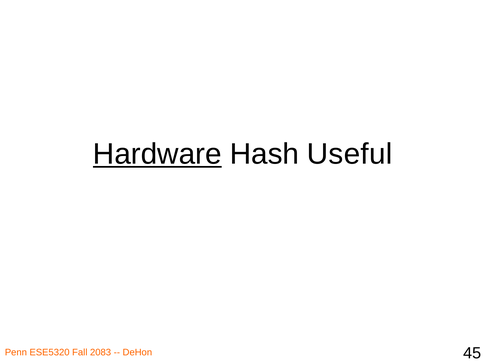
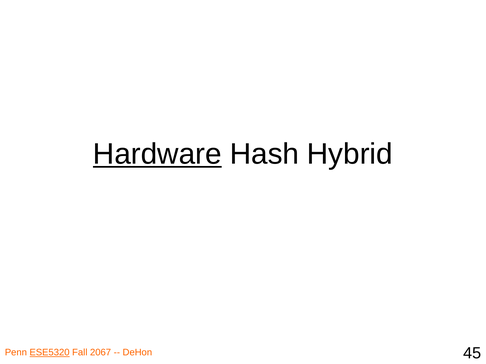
Useful: Useful -> Hybrid
ESE5320 underline: none -> present
2083: 2083 -> 2067
